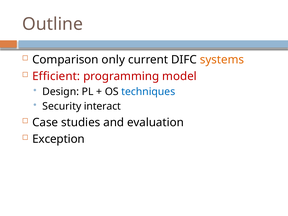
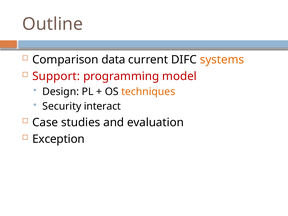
only: only -> data
Efficient: Efficient -> Support
techniques colour: blue -> orange
